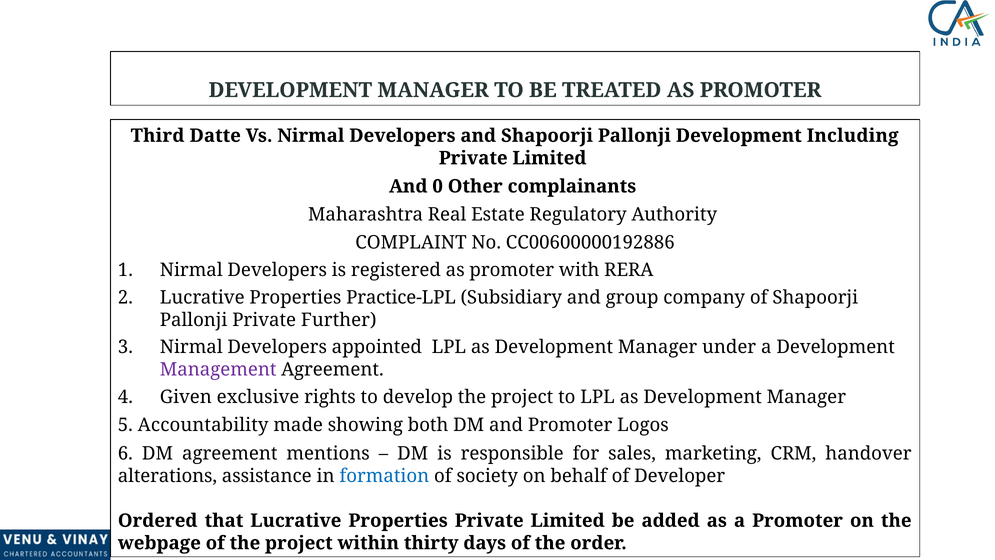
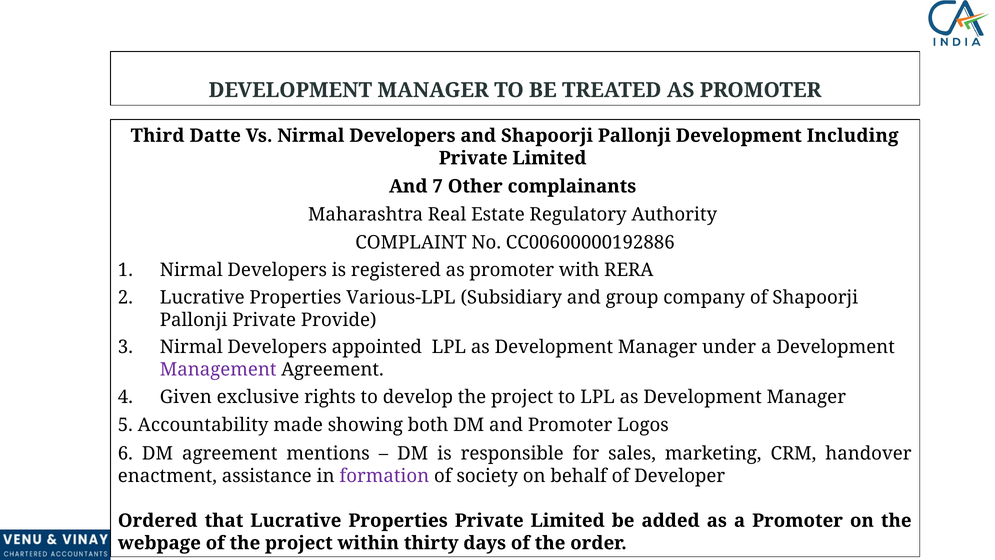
0: 0 -> 7
Practice-LPL: Practice-LPL -> Various-LPL
Further: Further -> Provide
alterations: alterations -> enactment
formation colour: blue -> purple
